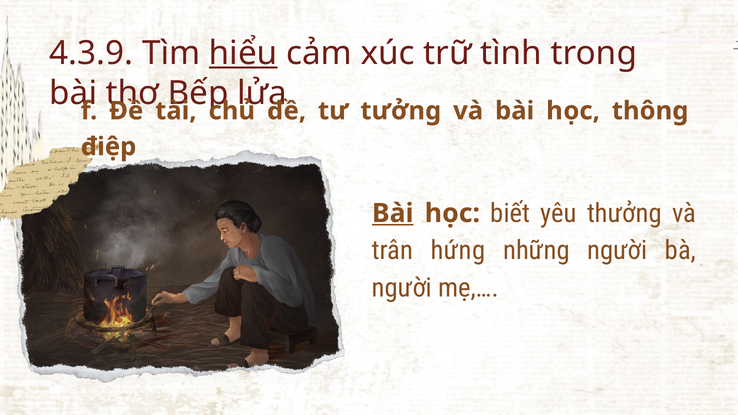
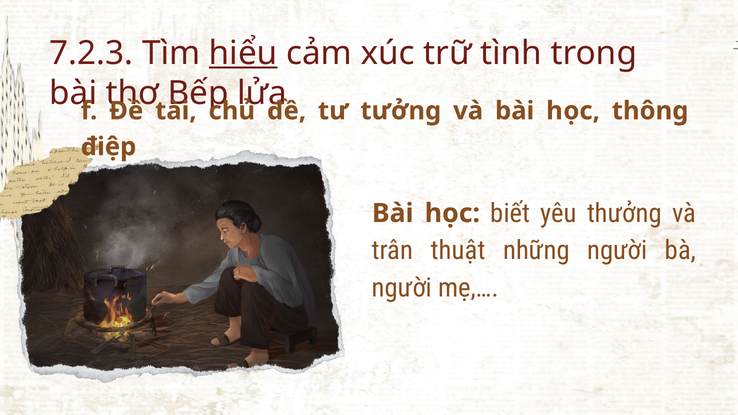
4.3.9: 4.3.9 -> 7.2.3
Bài at (393, 213) underline: present -> none
hứng: hứng -> thuật
